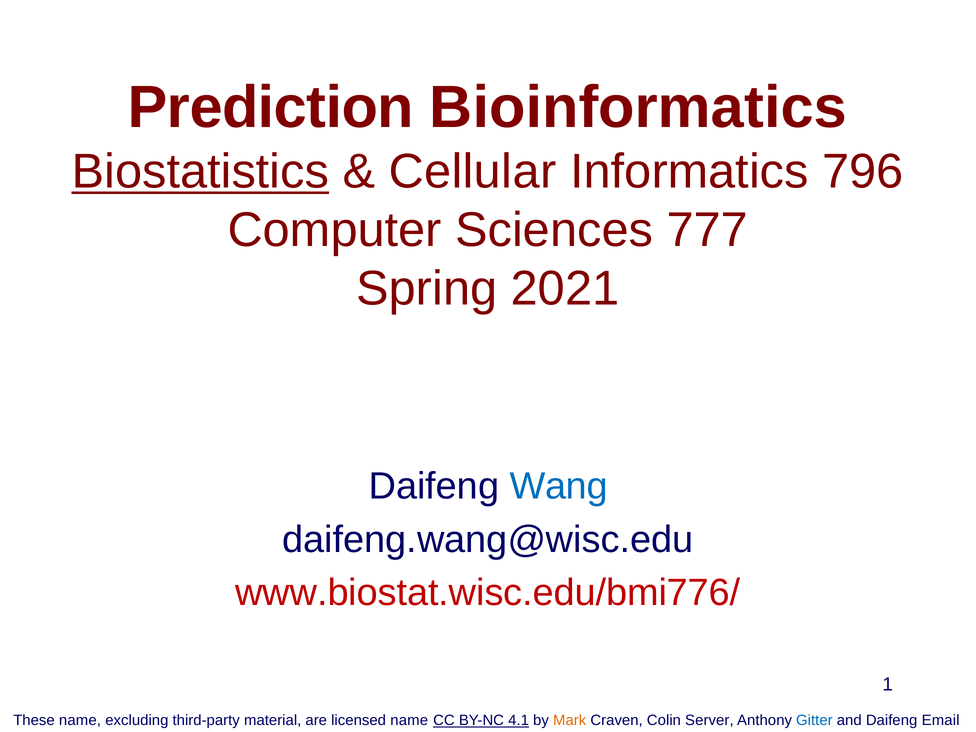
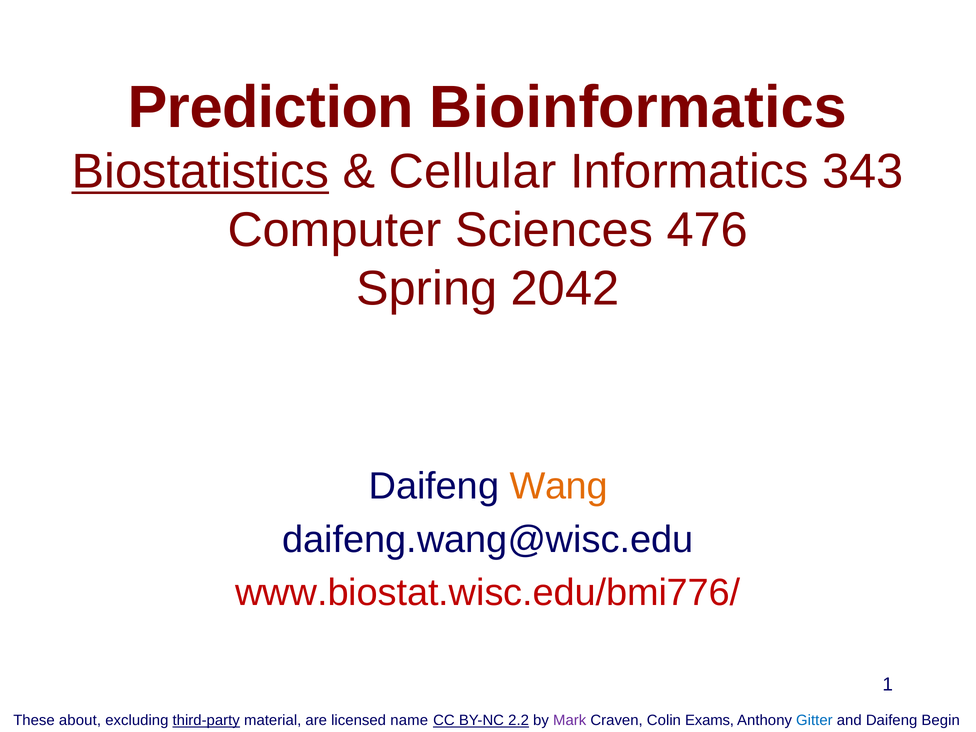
796: 796 -> 343
777: 777 -> 476
2021: 2021 -> 2042
Wang colour: blue -> orange
These name: name -> about
third-party underline: none -> present
4.1: 4.1 -> 2.2
Mark colour: orange -> purple
Server: Server -> Exams
Email: Email -> Begin
